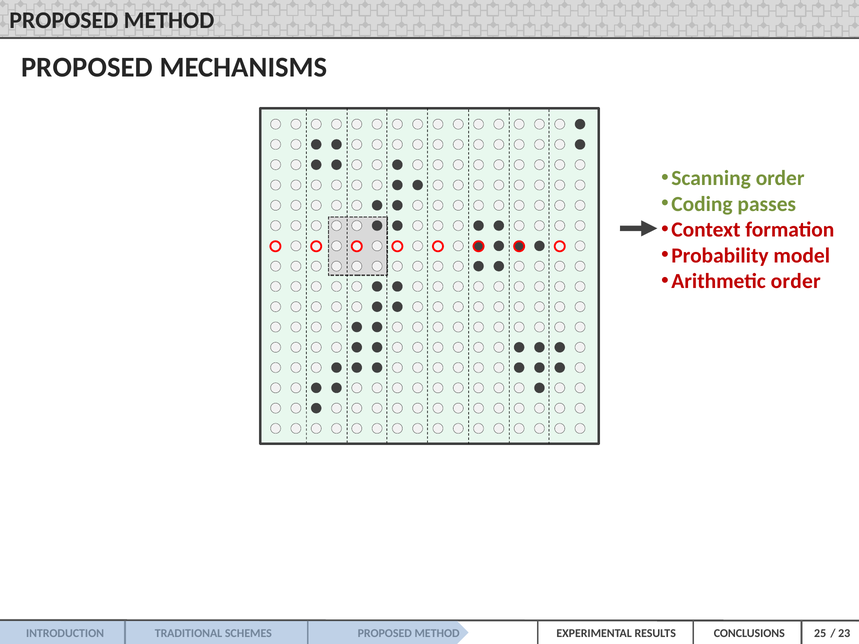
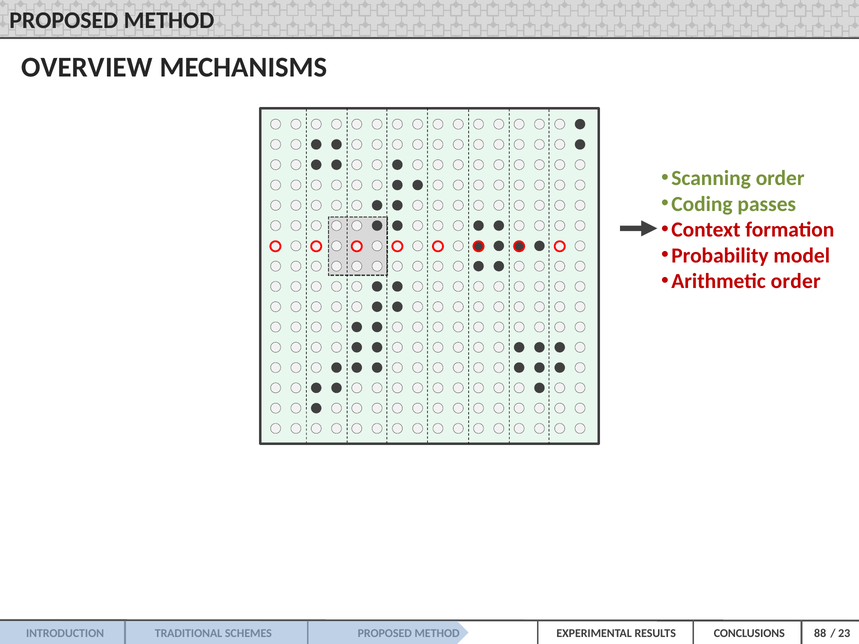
PROPOSED at (87, 67): PROPOSED -> OVERVIEW
25: 25 -> 88
